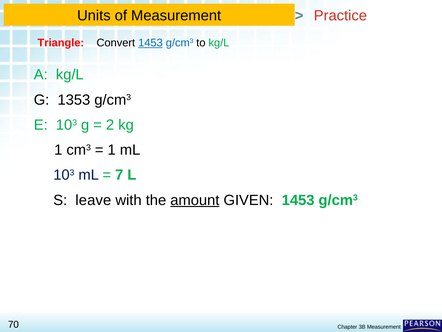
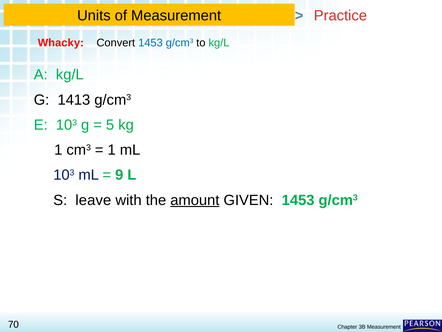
Triangle: Triangle -> Whacky
1453 at (150, 43) underline: present -> none
1353: 1353 -> 1413
2: 2 -> 5
7: 7 -> 9
